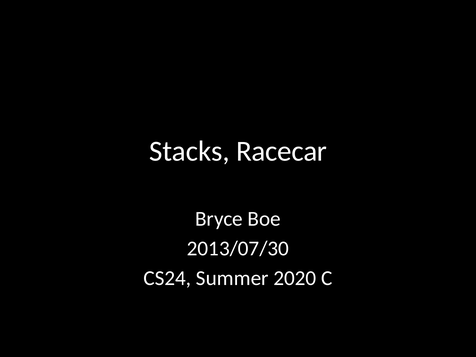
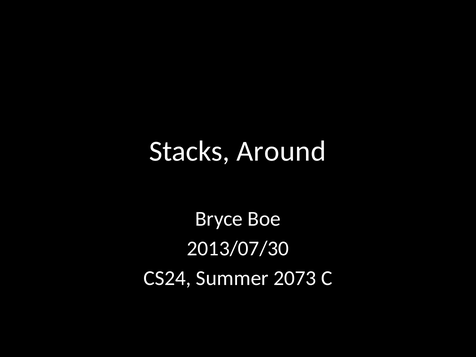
Racecar: Racecar -> Around
2020: 2020 -> 2073
